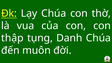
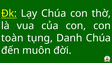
thập: thập -> toàn
